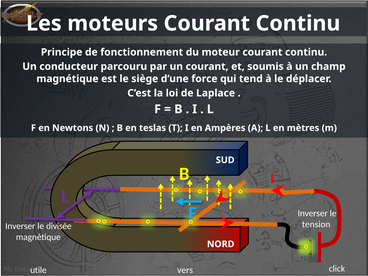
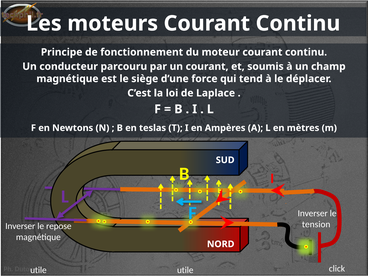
divisée: divisée -> repose
vers at (185, 270): vers -> utile
